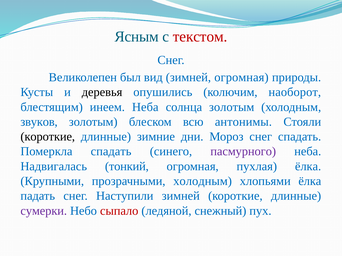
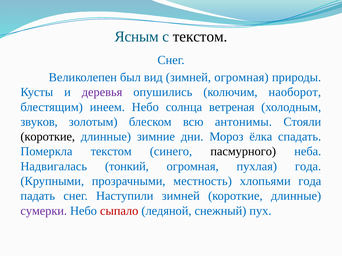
текстом at (200, 37) colour: red -> black
деревья colour: black -> purple
инеем Неба: Неба -> Небо
солнца золотым: золотым -> ветреная
Мороз снег: снег -> ёлка
Померкла спадать: спадать -> текстом
пасмурного colour: purple -> black
пухлая ёлка: ёлка -> года
прозрачными холодным: холодным -> местность
хлопьями ёлка: ёлка -> года
